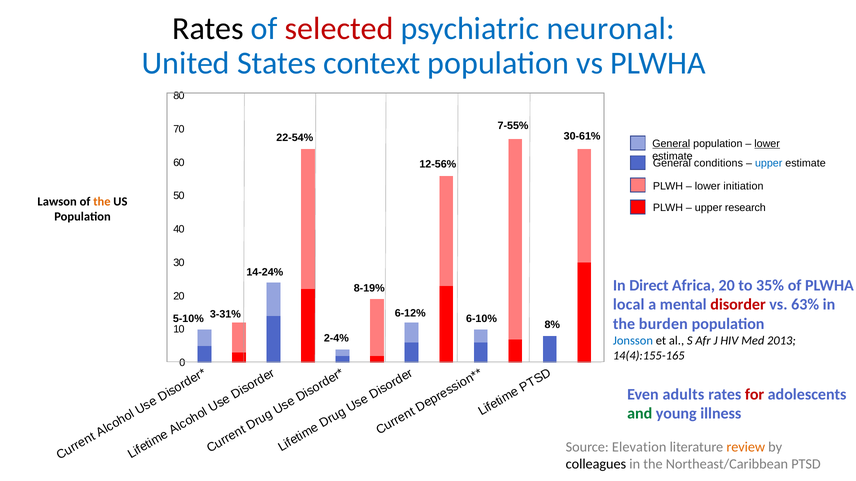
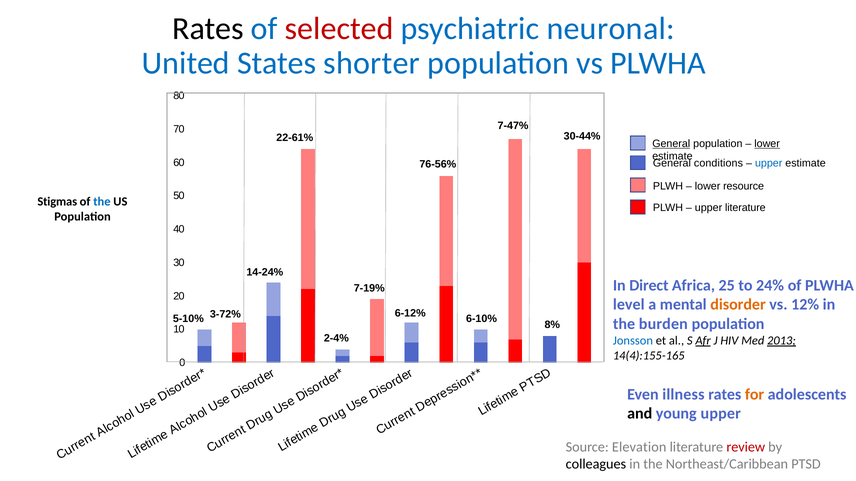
context: context -> shorter
7-55%: 7-55% -> 7-47%
30-61%: 30-61% -> 30-44%
22-54%: 22-54% -> 22-61%
12-56%: 12-56% -> 76-56%
initiation: initiation -> resource
Lawson: Lawson -> Stigmas
the at (102, 202) colour: orange -> blue
upper research: research -> literature
Africa 20: 20 -> 25
35%: 35% -> 24%
8-19%: 8-19% -> 7-19%
local: local -> level
disorder colour: red -> orange
63%: 63% -> 12%
3-31%: 3-31% -> 3-72%
Afr underline: none -> present
2013 underline: none -> present
adults: adults -> illness
for colour: red -> orange
and colour: green -> black
young illness: illness -> upper
review colour: orange -> red
